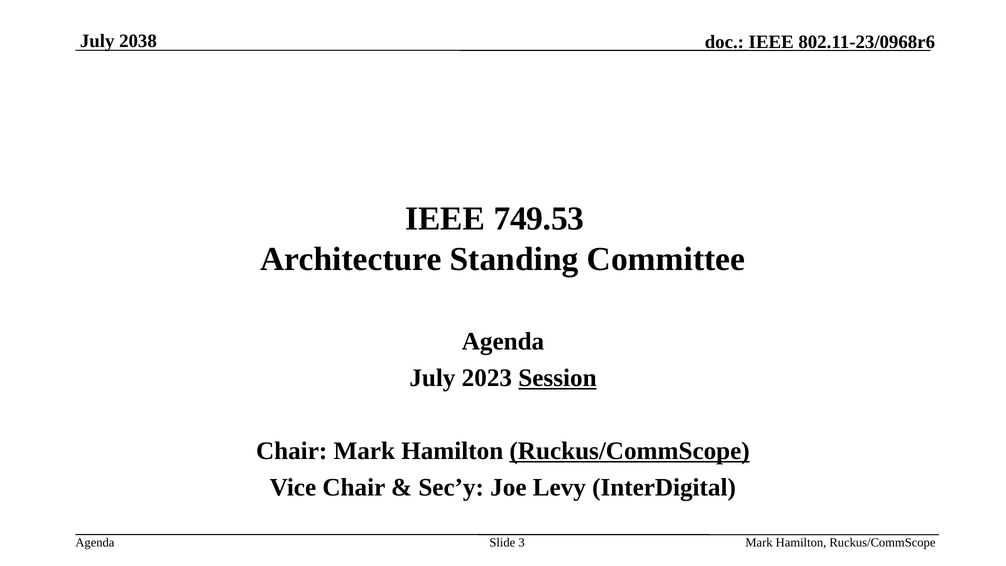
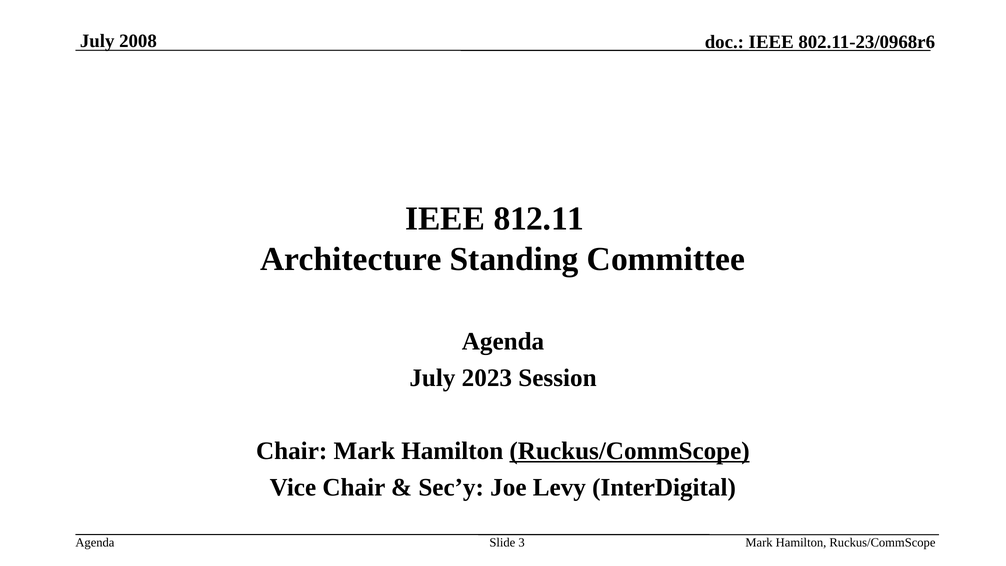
2038: 2038 -> 2008
749.53: 749.53 -> 812.11
Session underline: present -> none
